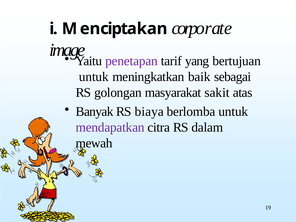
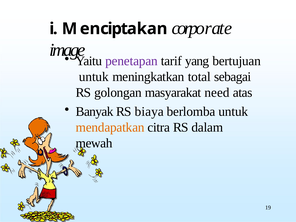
baik: baik -> total
sakit: sakit -> need
mendapatkan colour: purple -> orange
